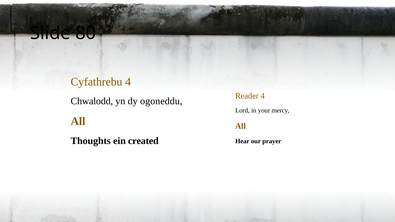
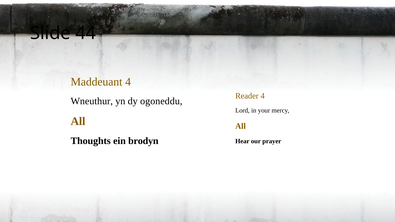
80: 80 -> 44
Cyfathrebu: Cyfathrebu -> Maddeuant
Chwalodd: Chwalodd -> Wneuthur
created: created -> brodyn
